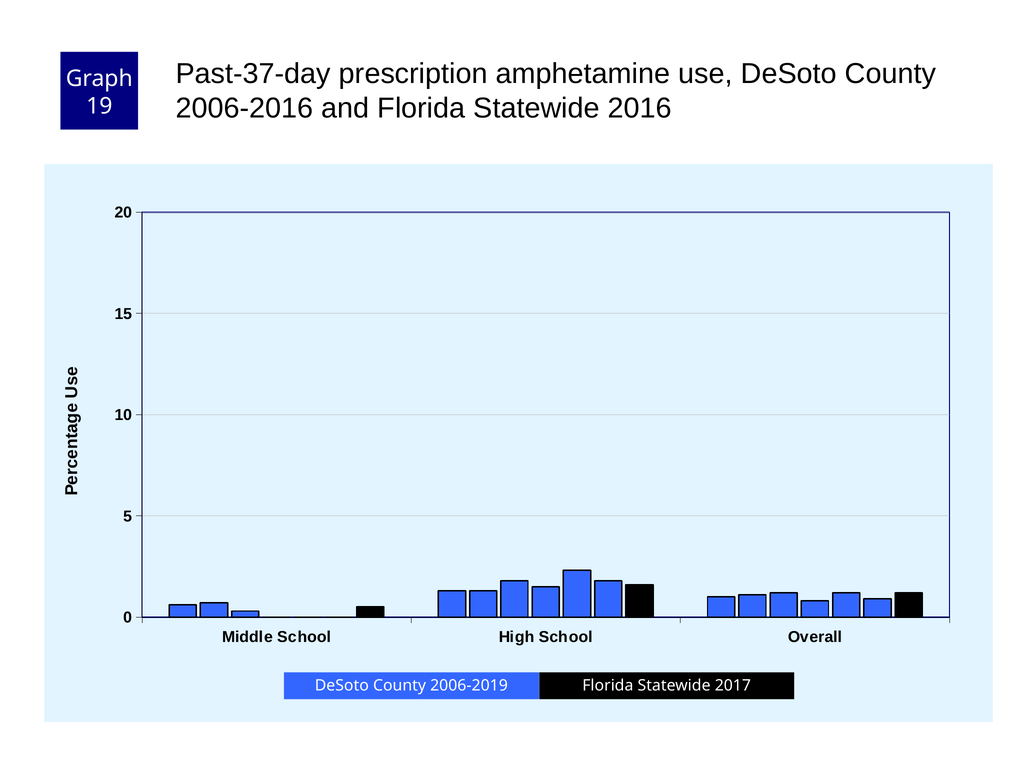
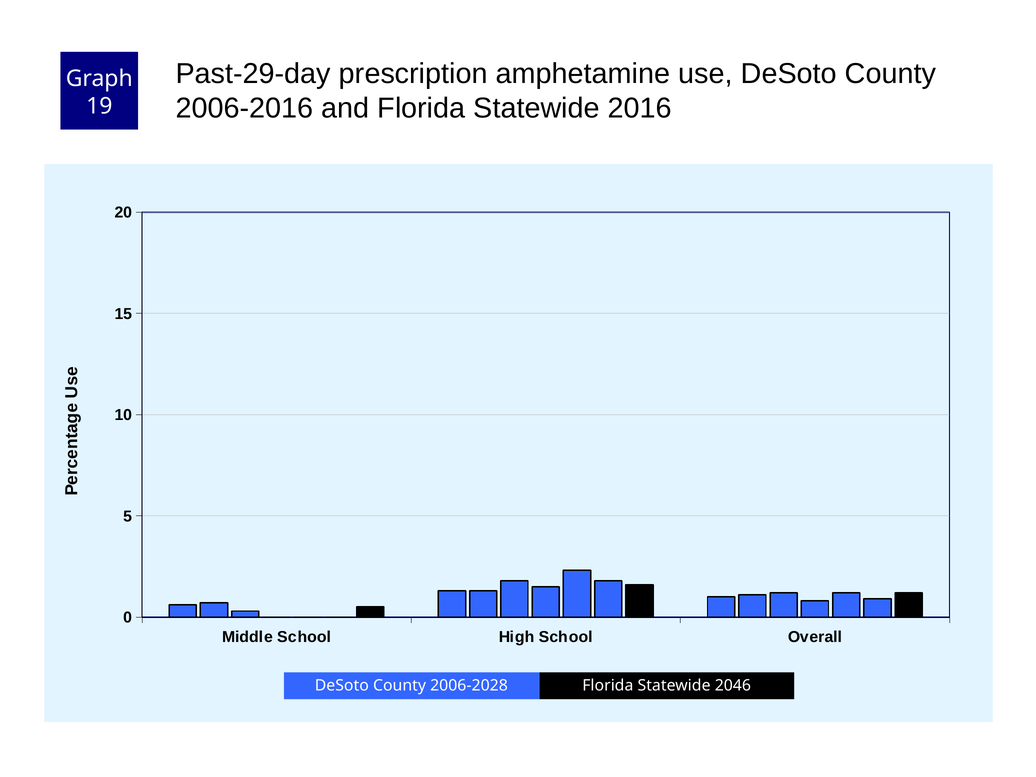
Past-37-day: Past-37-day -> Past-29-day
2006-2019: 2006-2019 -> 2006-2028
2017: 2017 -> 2046
